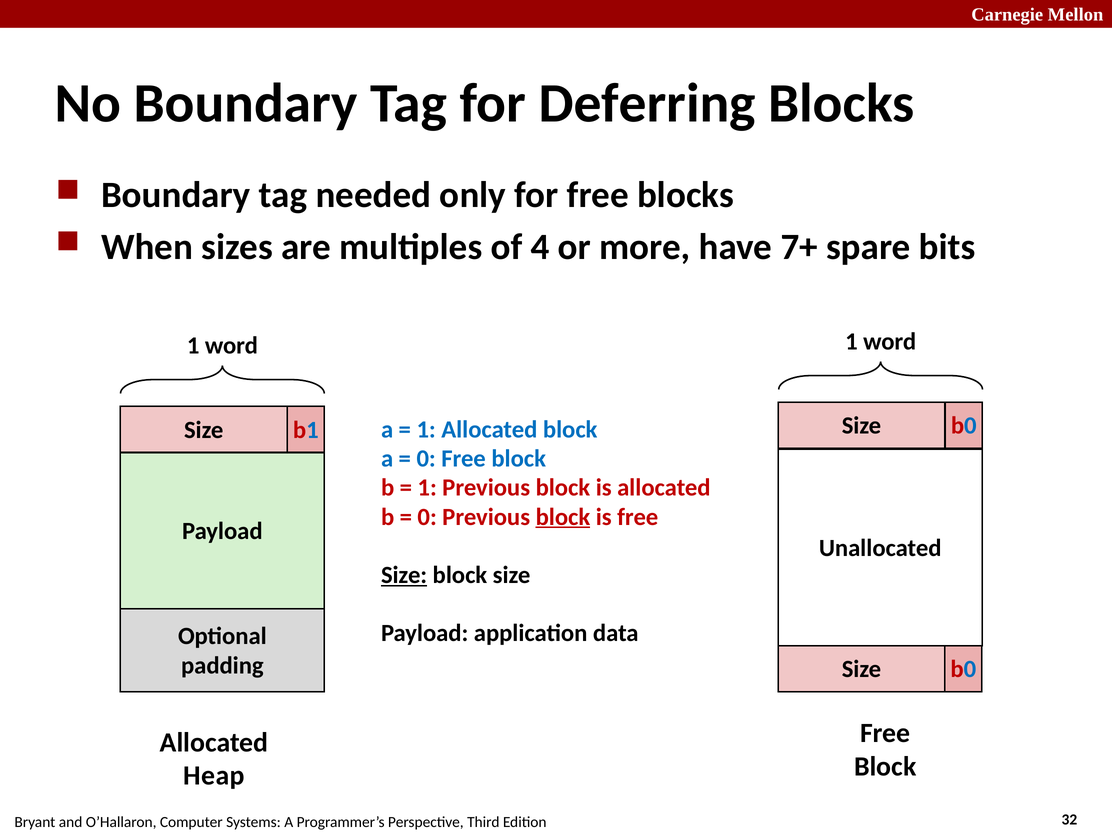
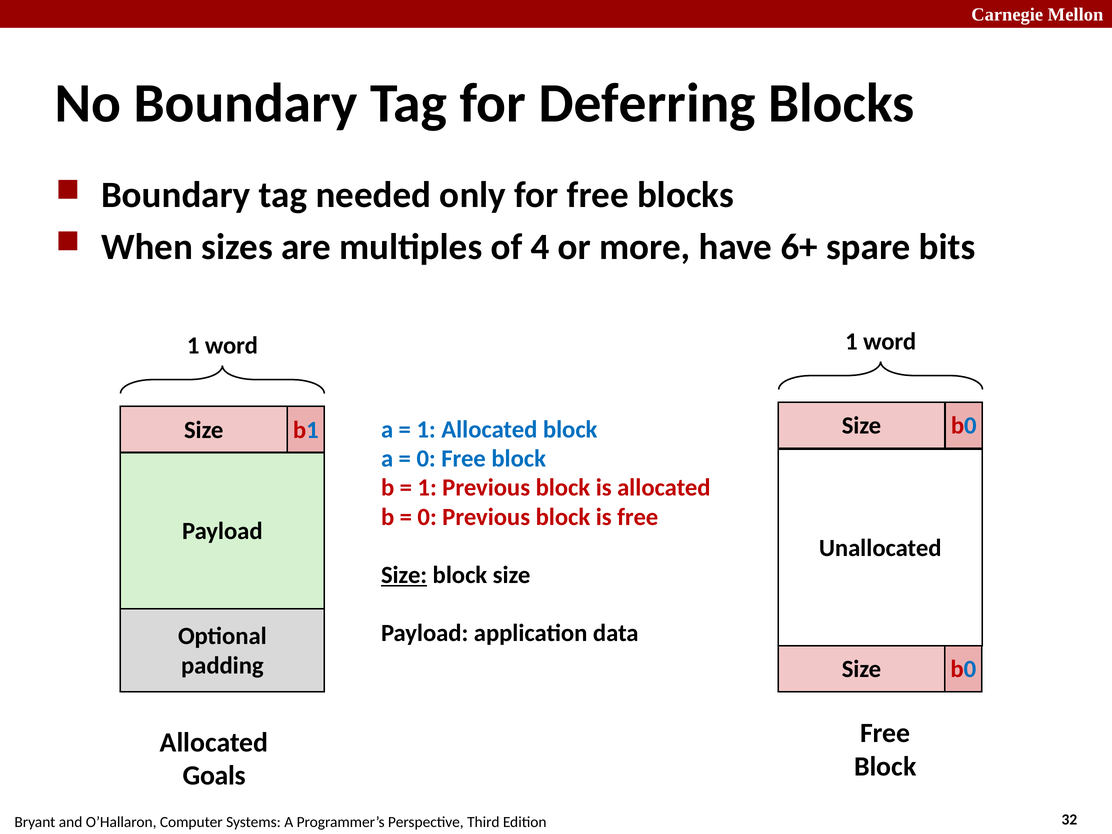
7+: 7+ -> 6+
block at (563, 517) underline: present -> none
Heap: Heap -> Goals
